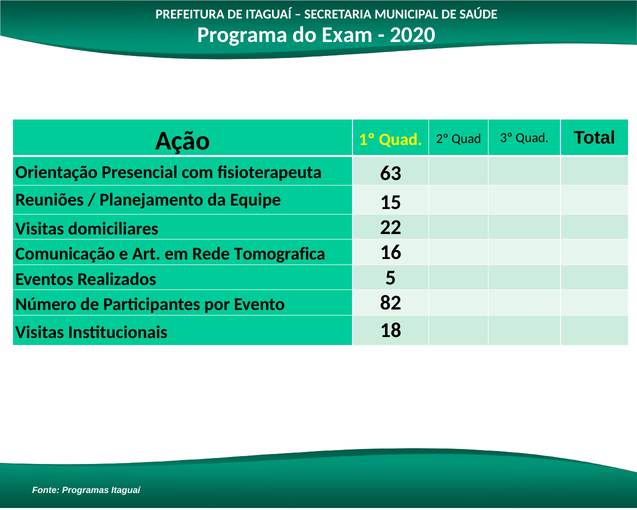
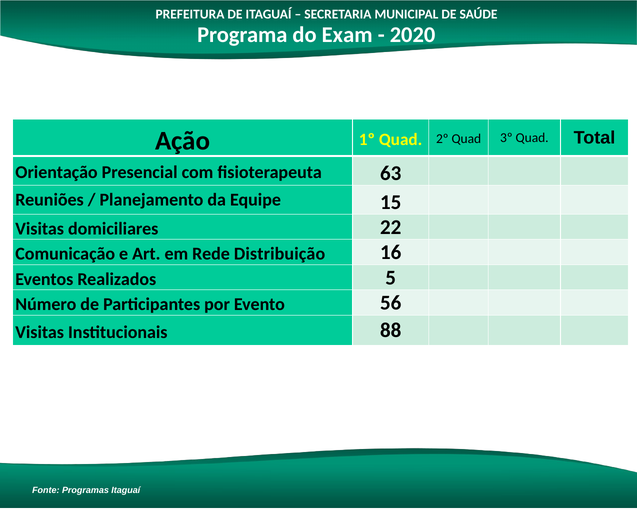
Tomografica: Tomografica -> Distribuição
82: 82 -> 56
18: 18 -> 88
